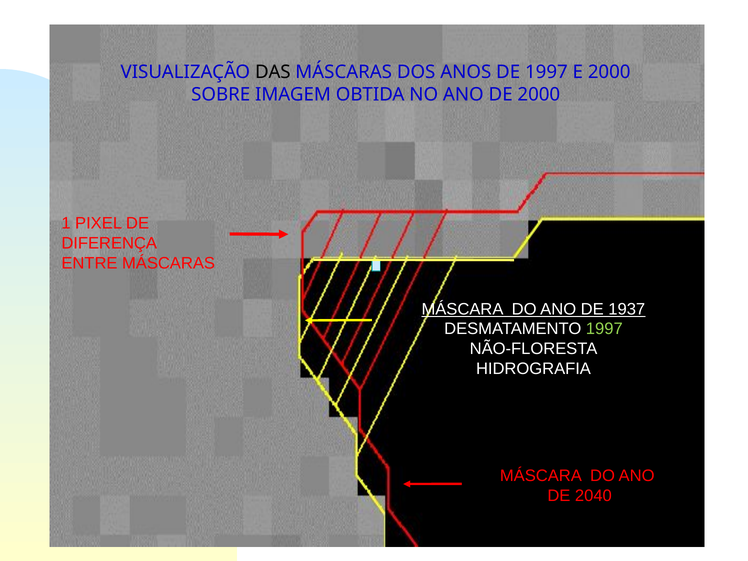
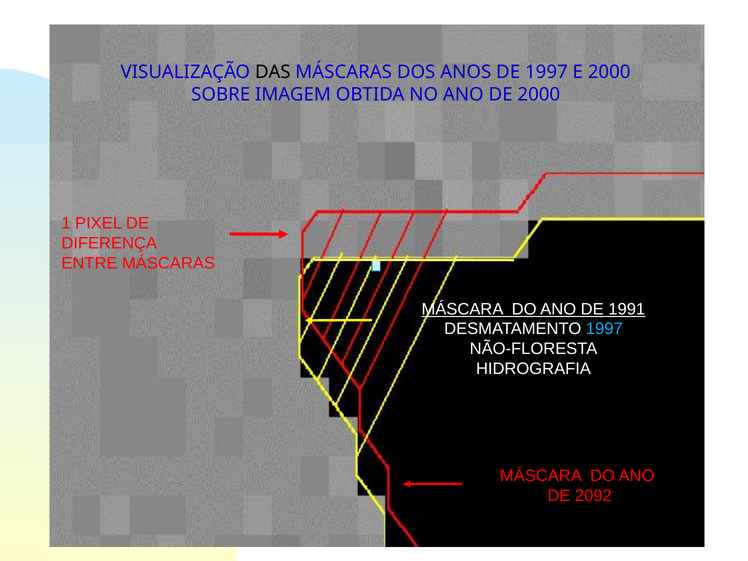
1937: 1937 -> 1991
1997 at (604, 329) colour: light green -> light blue
2040: 2040 -> 2092
